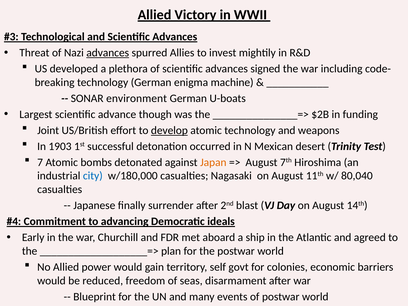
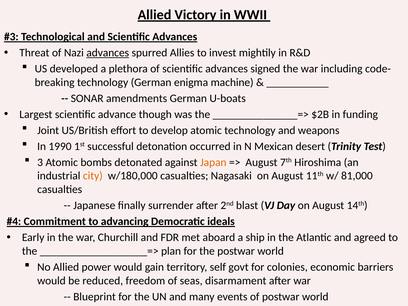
environment: environment -> amendments
develop underline: present -> none
1903: 1903 -> 1990
7: 7 -> 3
city colour: blue -> orange
80,040: 80,040 -> 81,000
